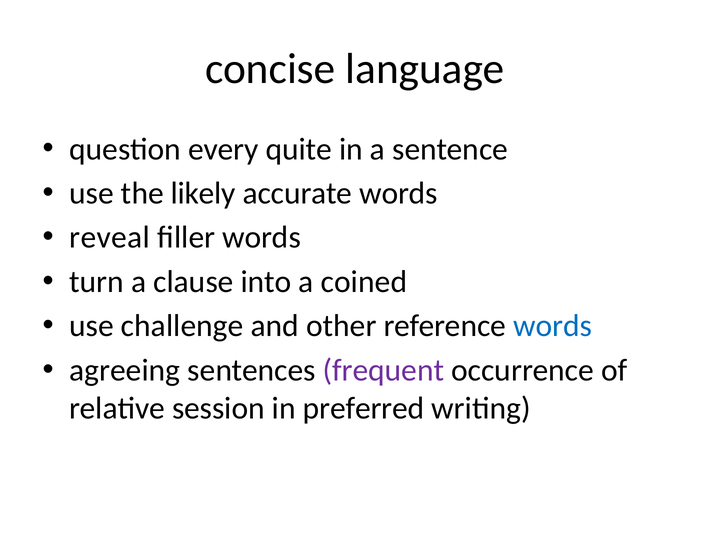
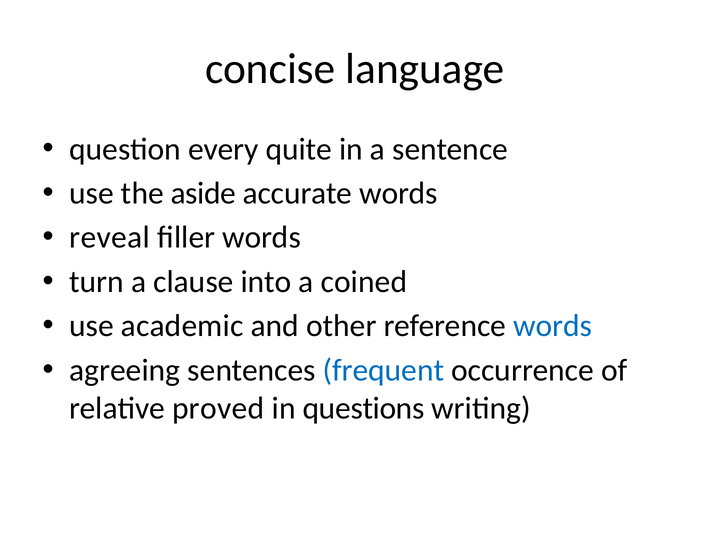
likely: likely -> aside
challenge: challenge -> academic
frequent colour: purple -> blue
session: session -> proved
preferred: preferred -> questions
